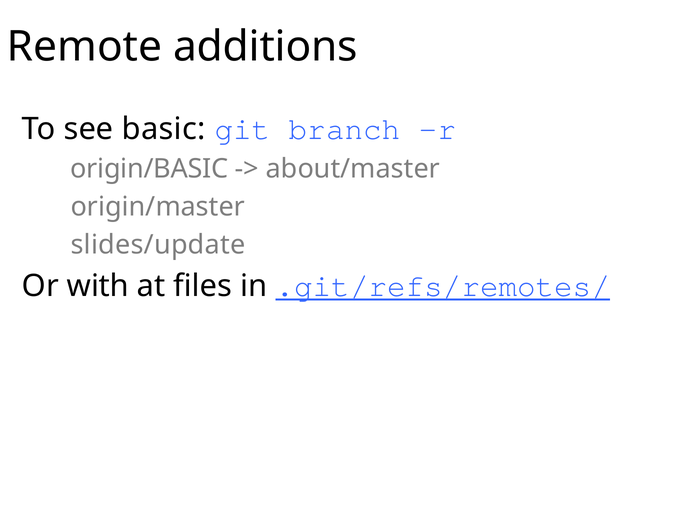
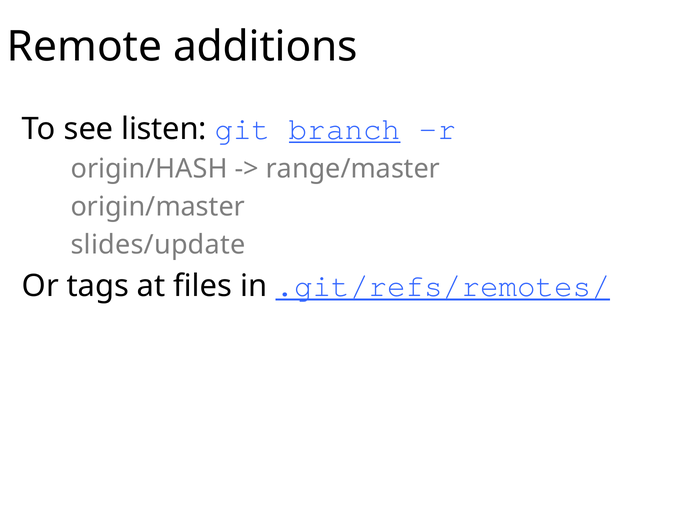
basic: basic -> listen
branch underline: none -> present
origin/BASIC: origin/BASIC -> origin/HASH
about/master: about/master -> range/master
with: with -> tags
